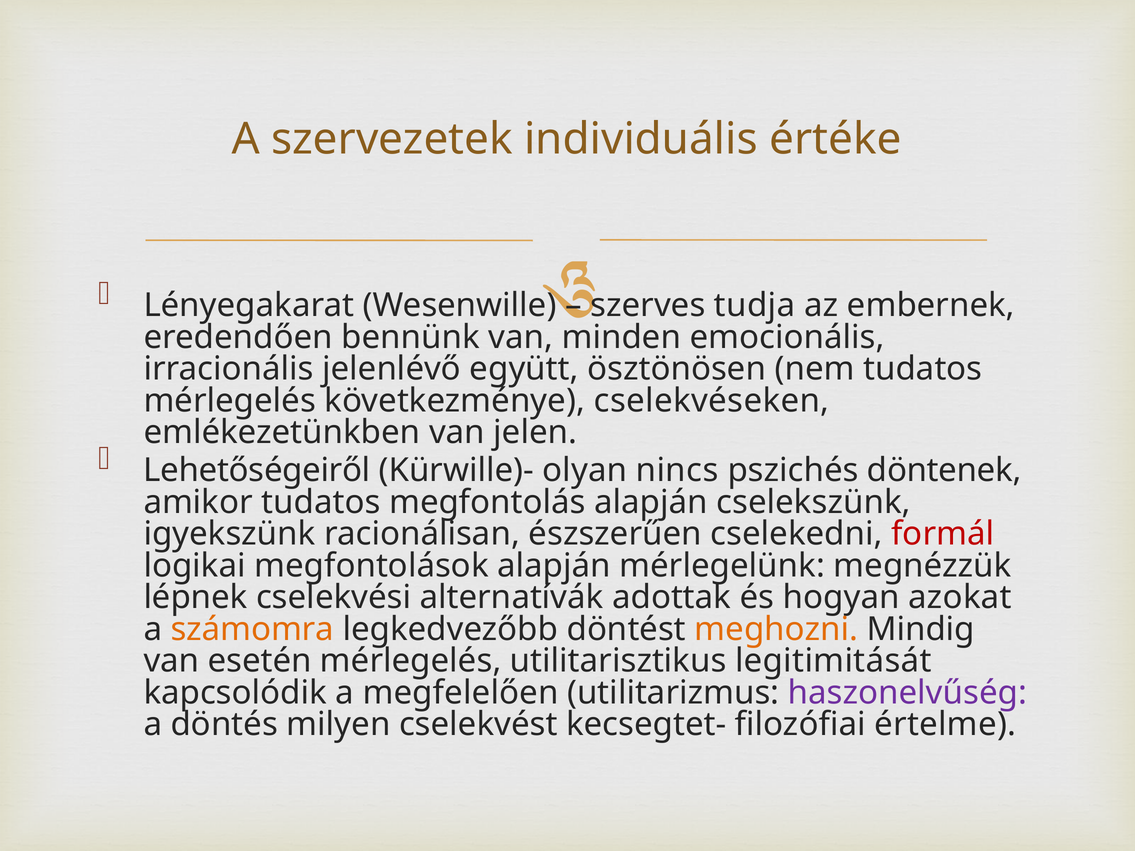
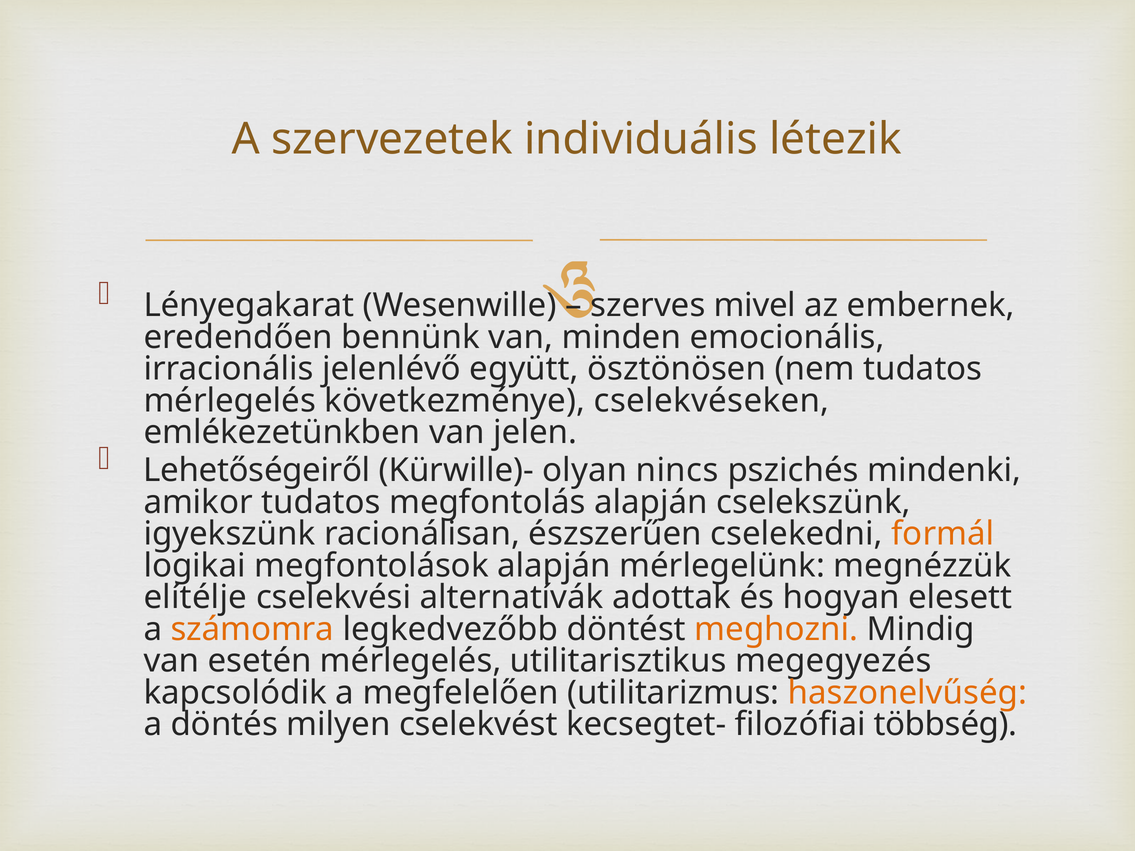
értéke: értéke -> létezik
tudja: tudja -> mivel
döntenek: döntenek -> mindenki
formál colour: red -> orange
lépnek: lépnek -> elítélje
azokat: azokat -> elesett
legitimitását: legitimitását -> megegyezés
haszonelvűség colour: purple -> orange
értelme: értelme -> többség
